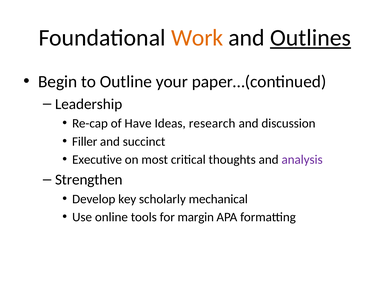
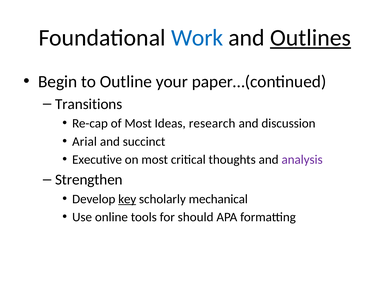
Work colour: orange -> blue
Leadership: Leadership -> Transitions
of Have: Have -> Most
Filler: Filler -> Arial
key underline: none -> present
margin: margin -> should
